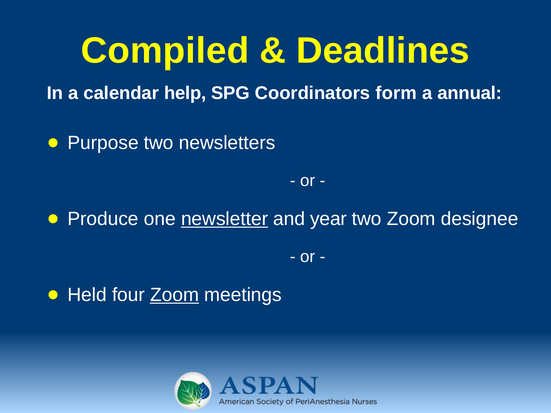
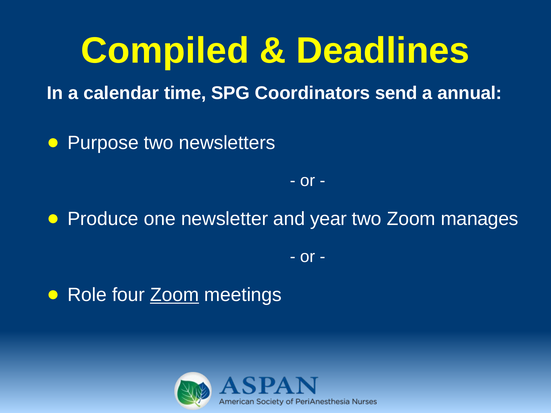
help: help -> time
form: form -> send
newsletter underline: present -> none
designee: designee -> manages
Held: Held -> Role
